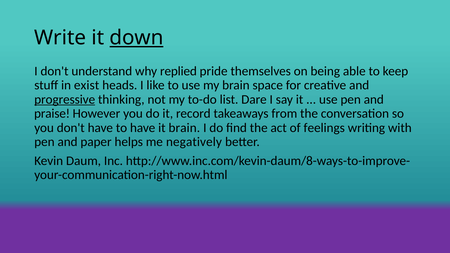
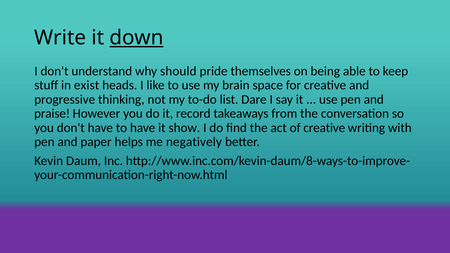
replied: replied -> should
progressive underline: present -> none
it brain: brain -> show
of feelings: feelings -> creative
